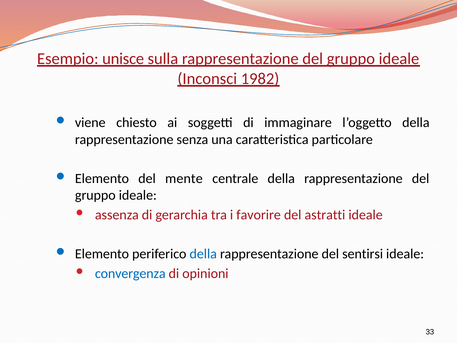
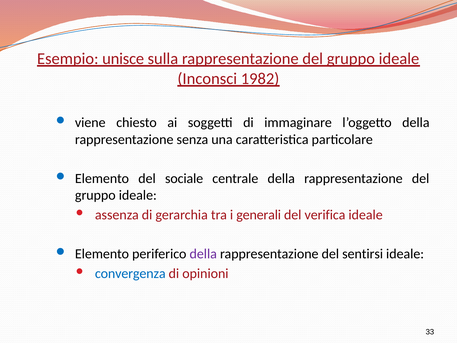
mente: mente -> sociale
favorire: favorire -> generali
astratti: astratti -> verifica
della at (203, 254) colour: blue -> purple
